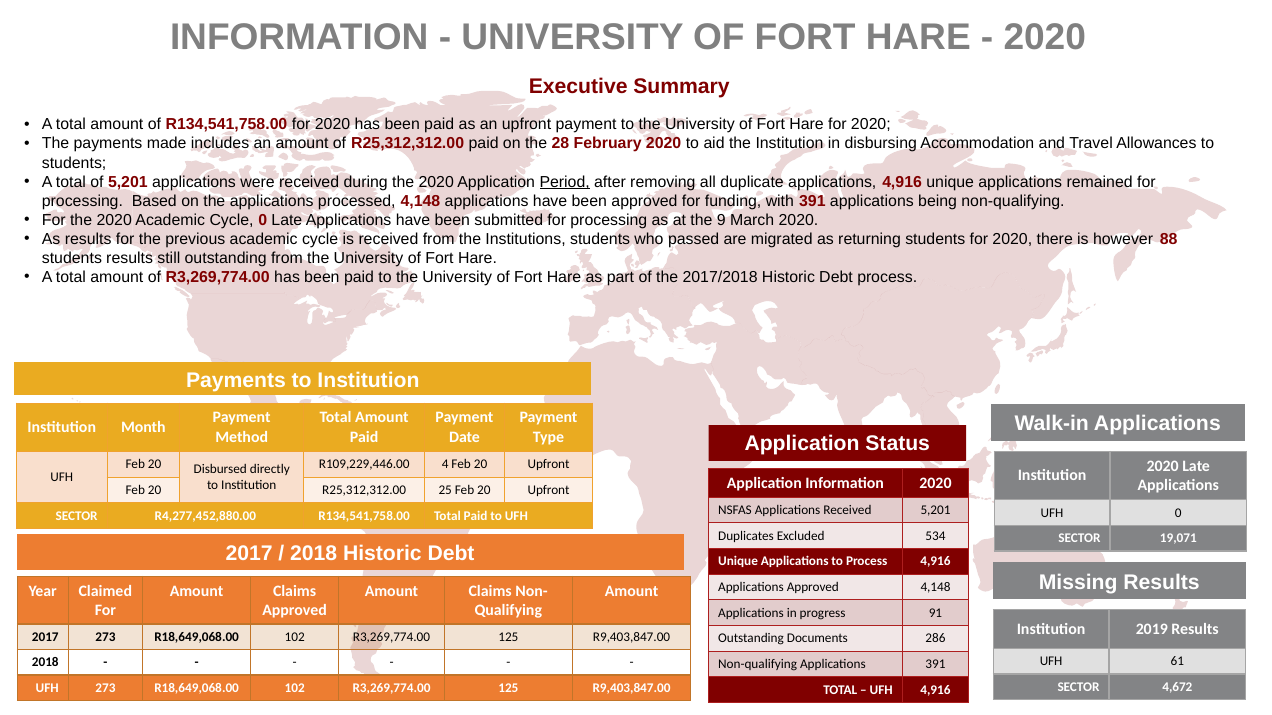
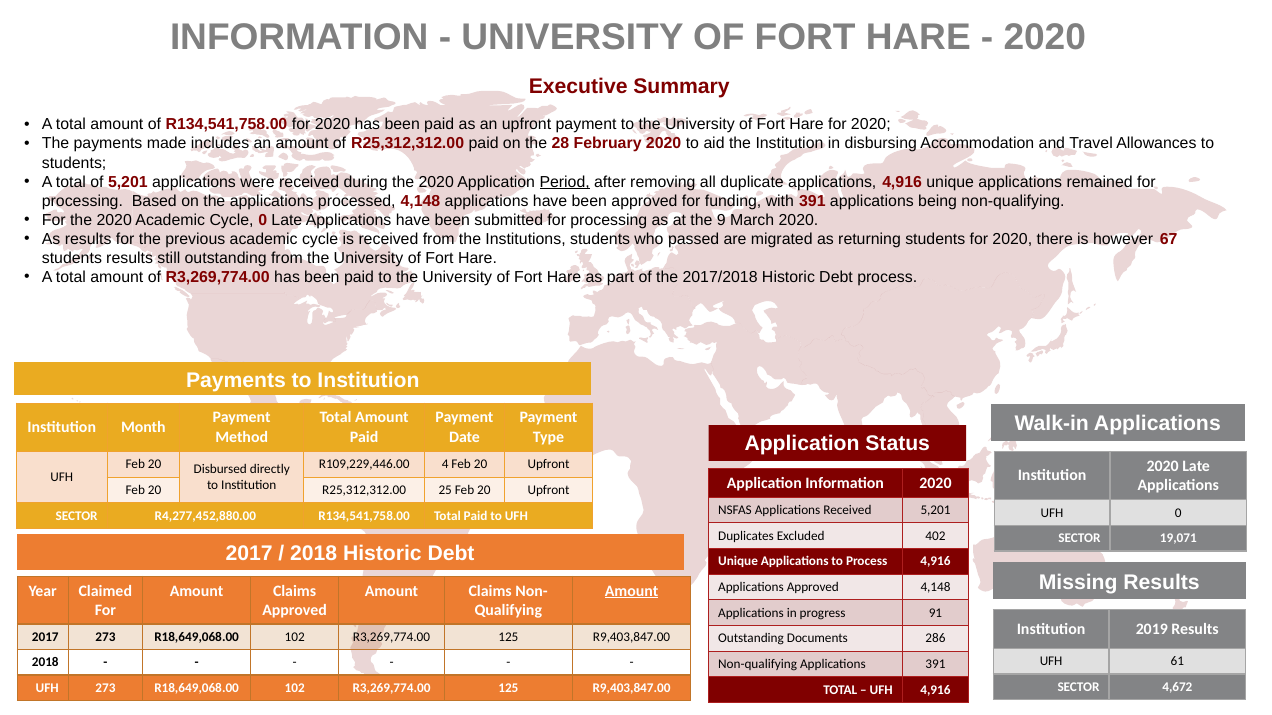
88: 88 -> 67
534: 534 -> 402
Amount at (632, 591) underline: none -> present
